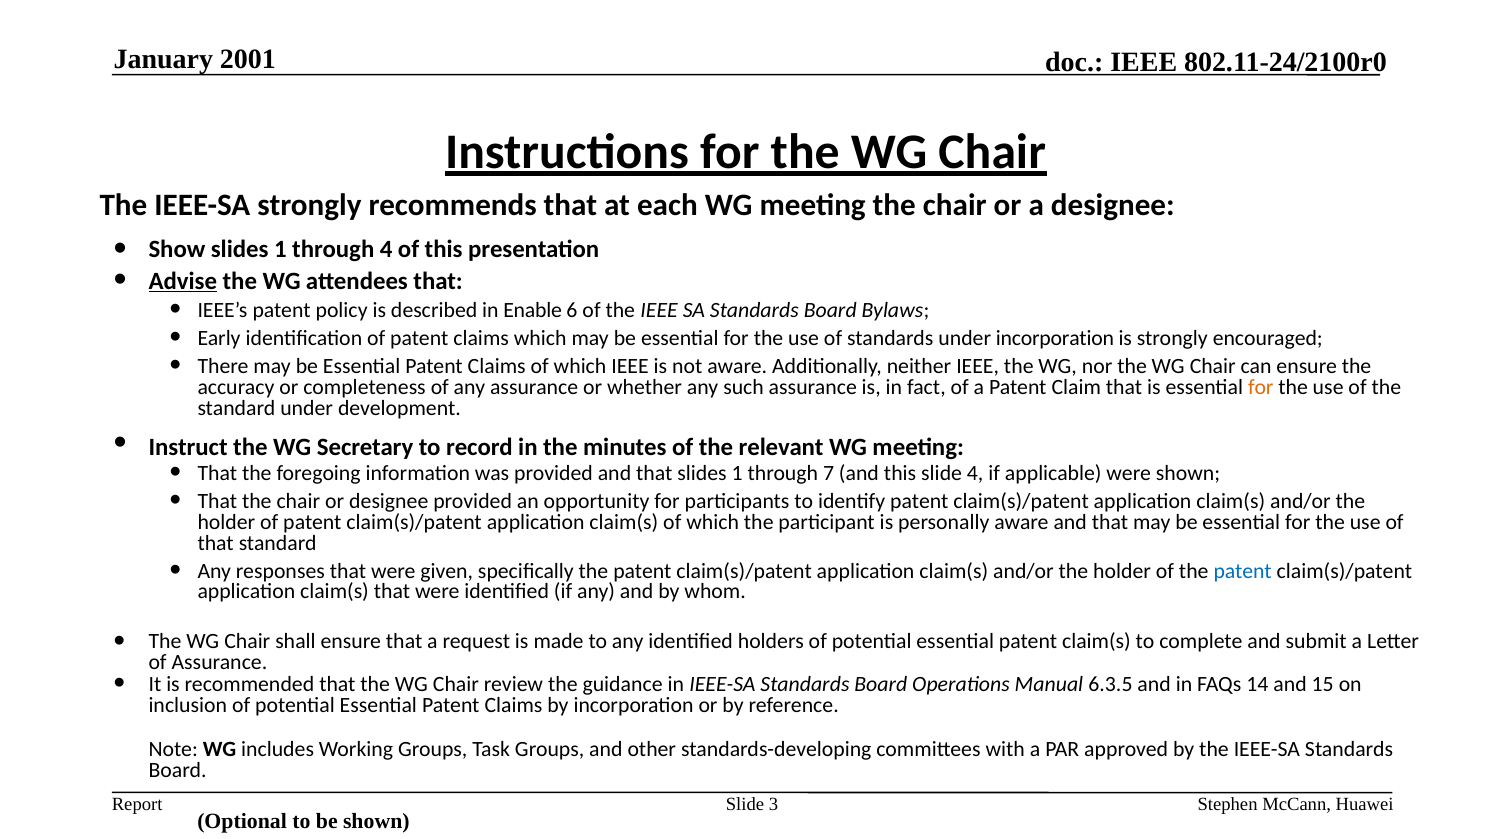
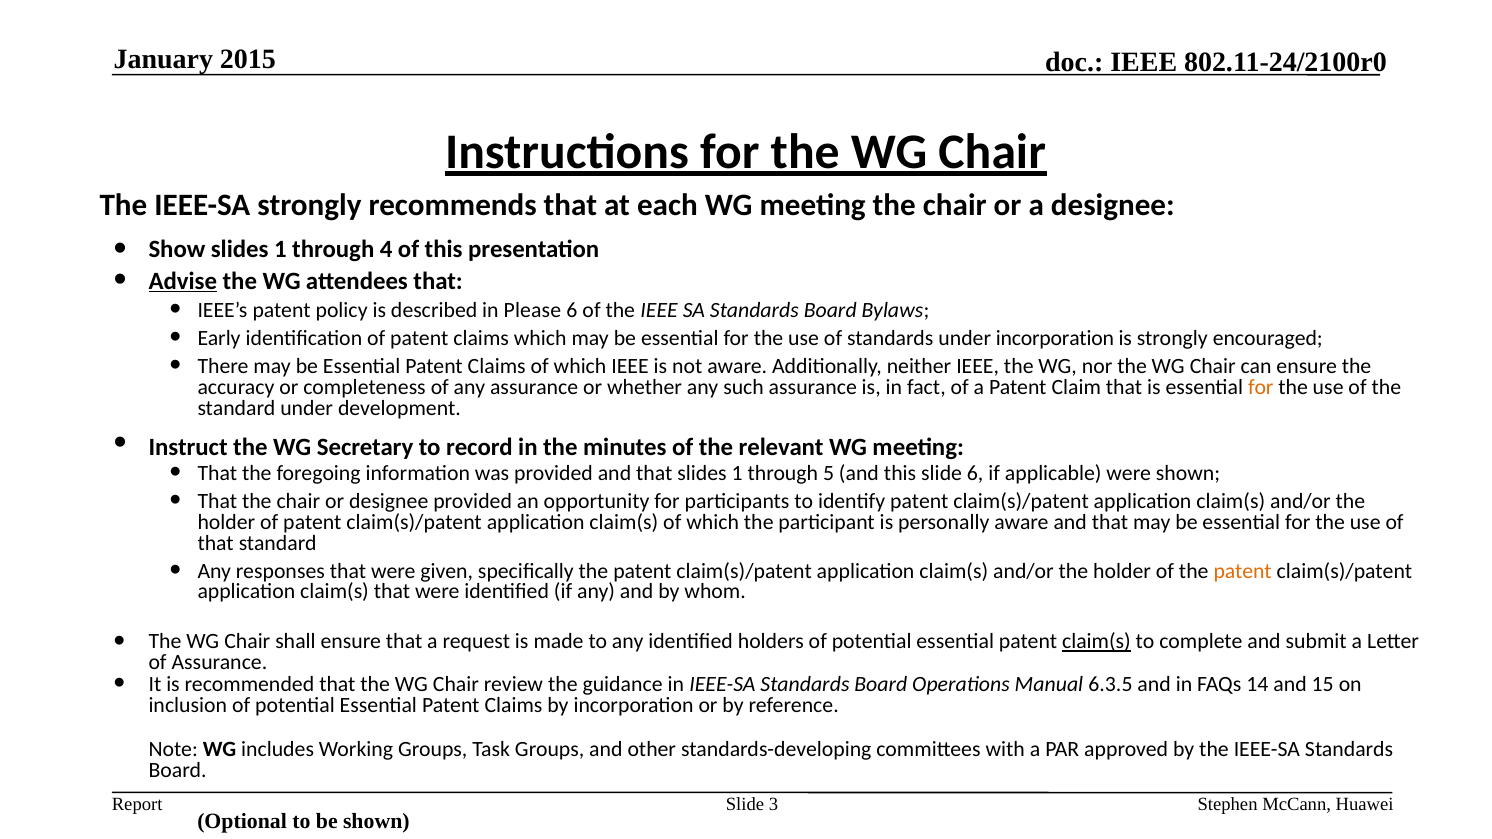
2001: 2001 -> 2015
Enable: Enable -> Please
7: 7 -> 5
slide 4: 4 -> 6
patent at (1243, 571) colour: blue -> orange
claim(s at (1096, 642) underline: none -> present
